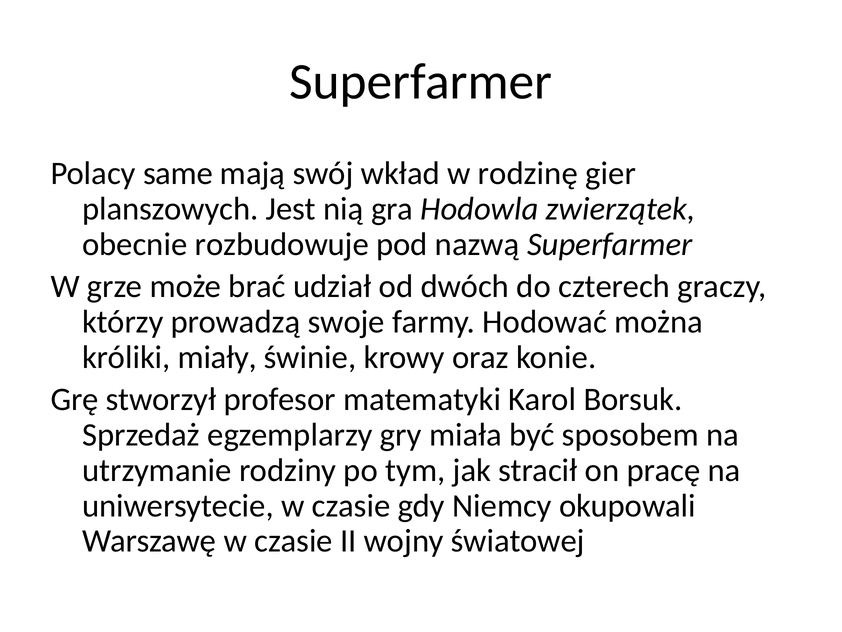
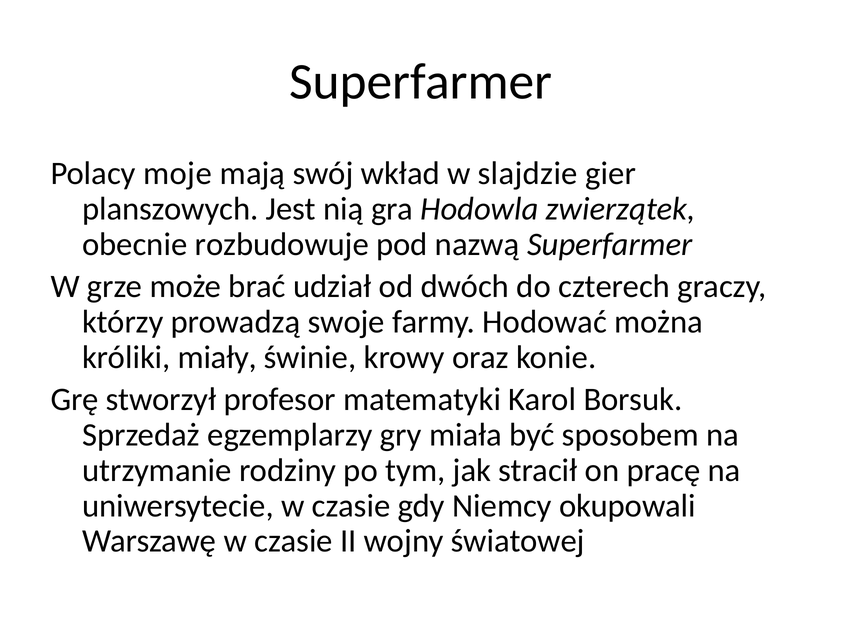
same: same -> moje
rodzinę: rodzinę -> slajdzie
